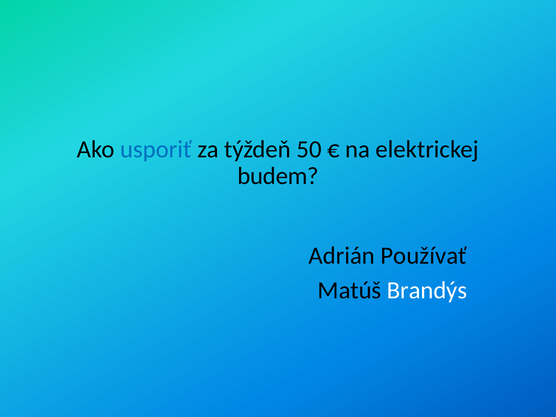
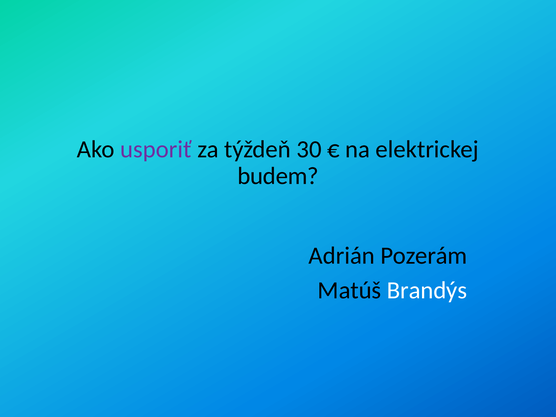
usporiť colour: blue -> purple
50: 50 -> 30
Používať: Používať -> Pozerám
